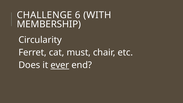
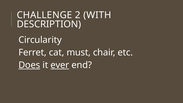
6: 6 -> 2
MEMBERSHIP: MEMBERSHIP -> DESCRIPTION
Does underline: none -> present
